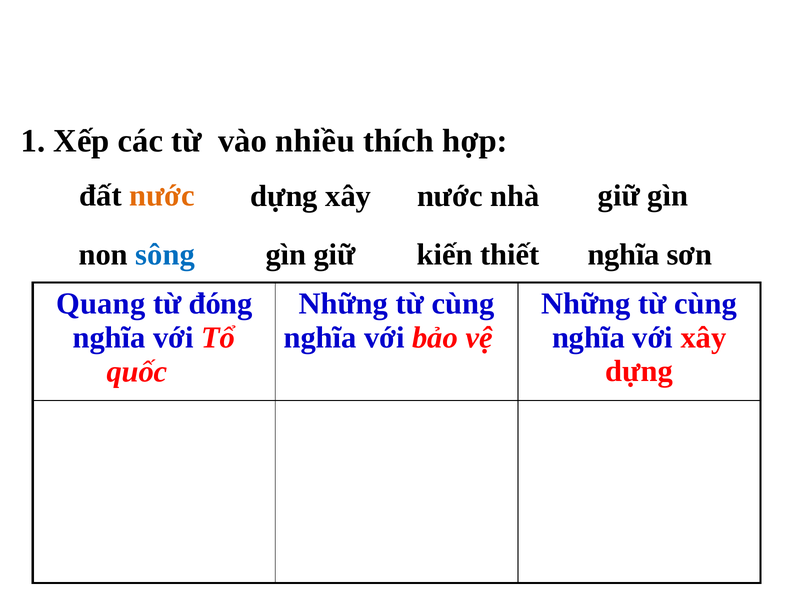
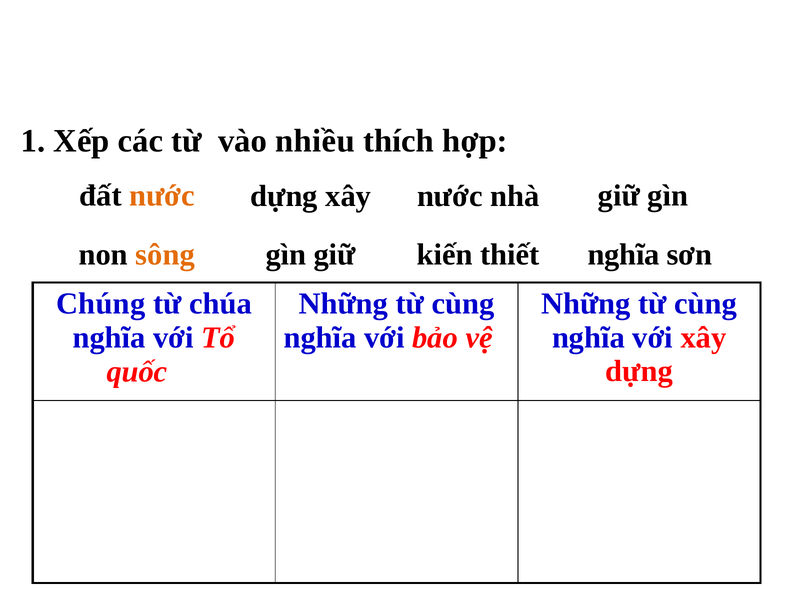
sông colour: blue -> orange
Quang: Quang -> Chúng
đóng: đóng -> chúa
